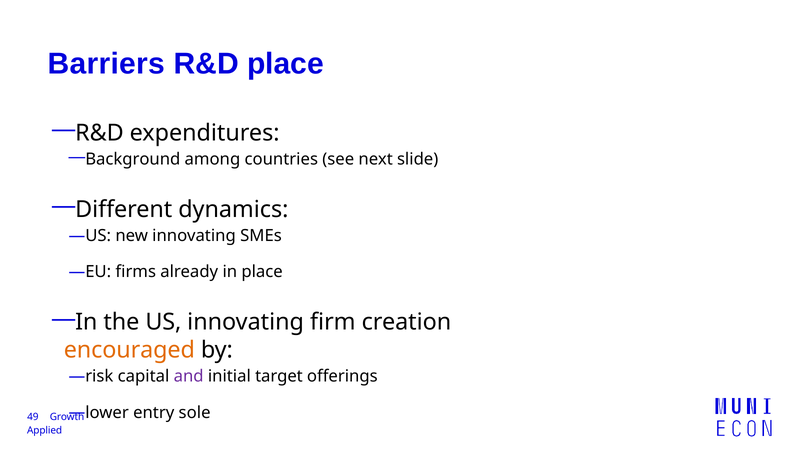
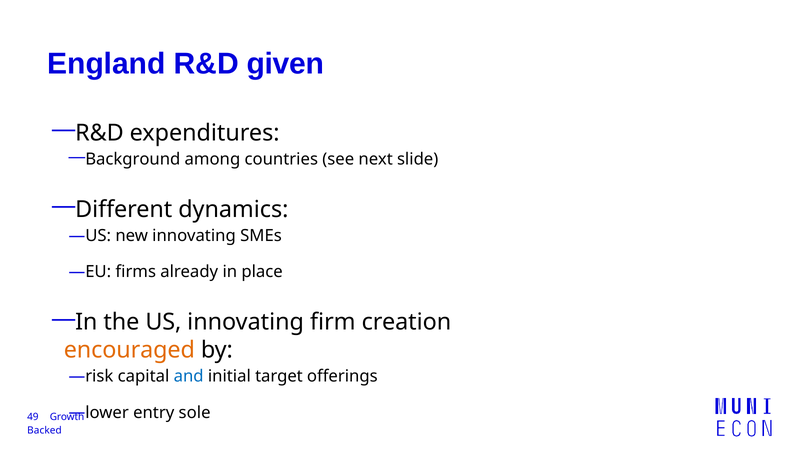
Barriers: Barriers -> England
R&D place: place -> given
and colour: purple -> blue
Applied: Applied -> Backed
